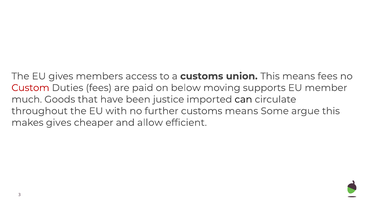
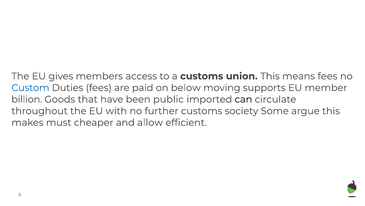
Custom colour: red -> blue
much: much -> billion
justice: justice -> public
customs means: means -> society
makes gives: gives -> must
